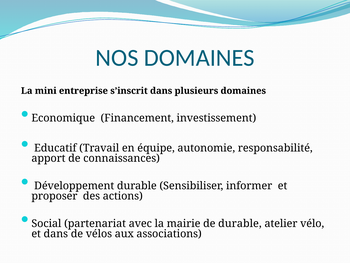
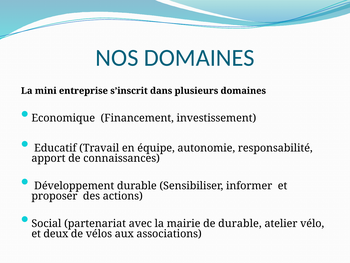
et dans: dans -> deux
